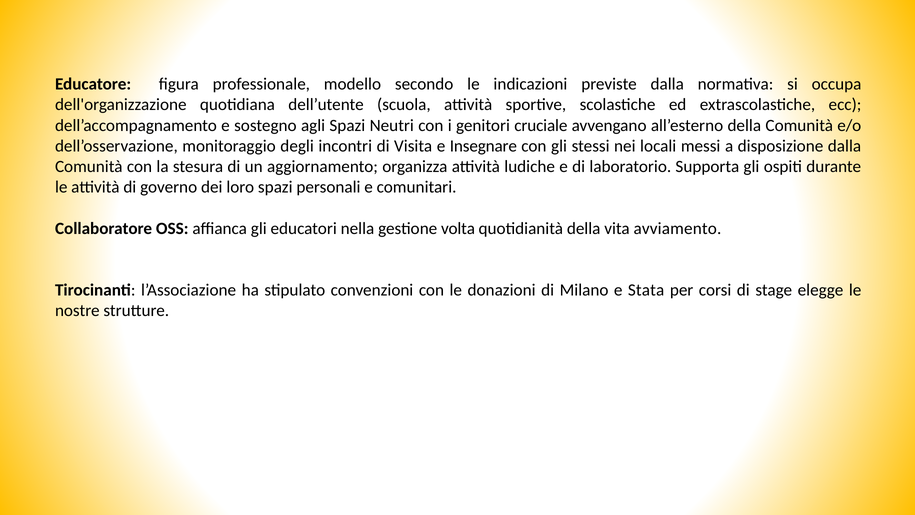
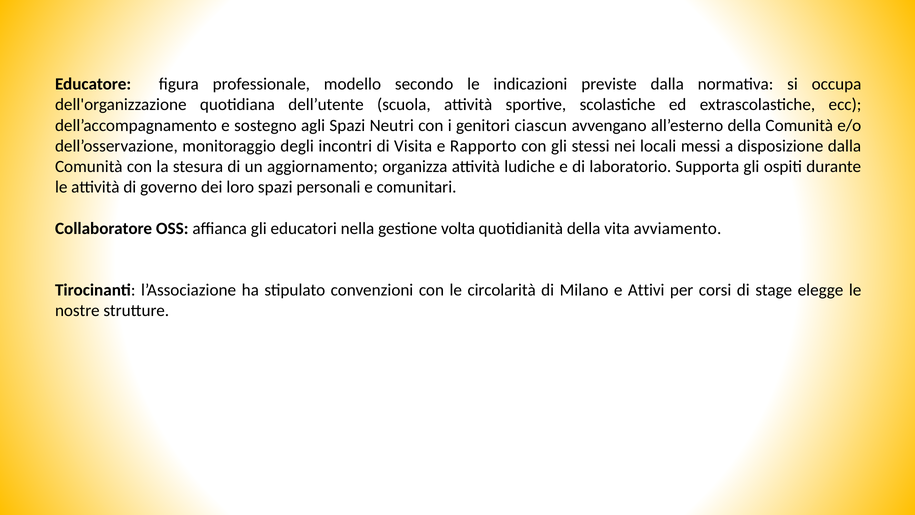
cruciale: cruciale -> ciascun
Insegnare: Insegnare -> Rapporto
donazioni: donazioni -> circolarità
Stata: Stata -> Attivi
